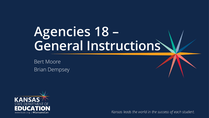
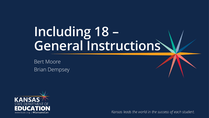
Agencies: Agencies -> Including
